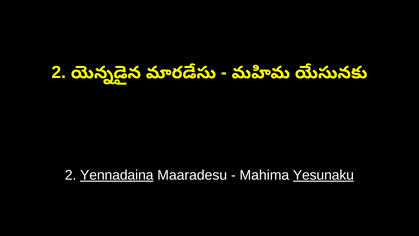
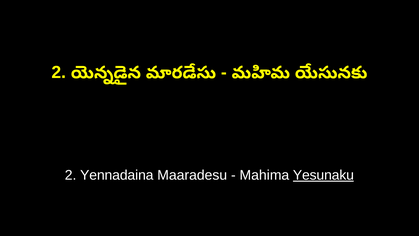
Yennadaina underline: present -> none
